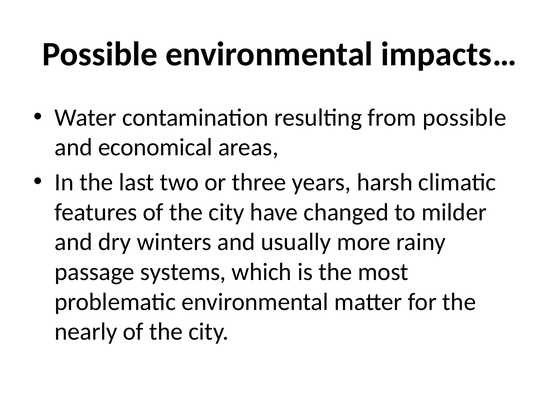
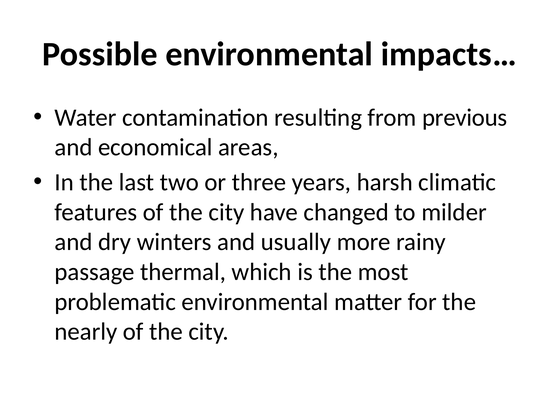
from possible: possible -> previous
systems: systems -> thermal
